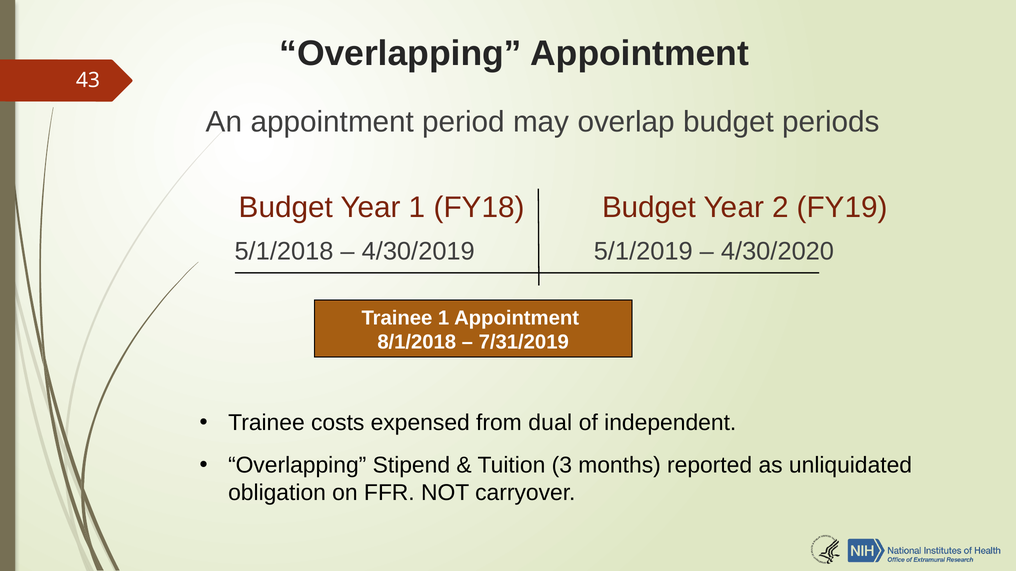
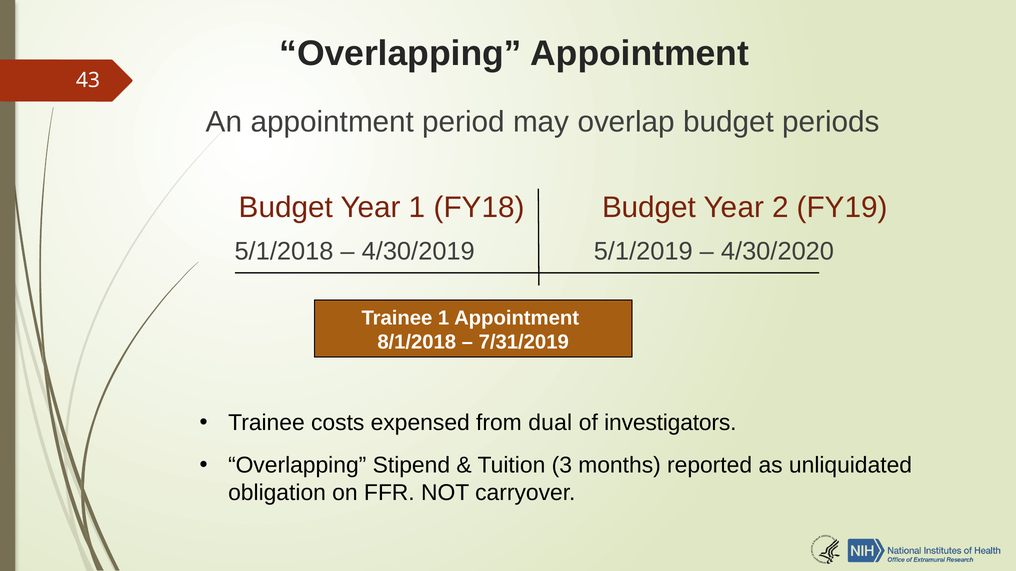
independent: independent -> investigators
